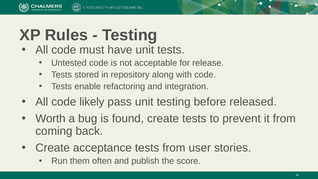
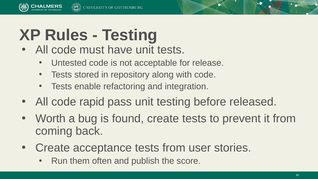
likely: likely -> rapid
